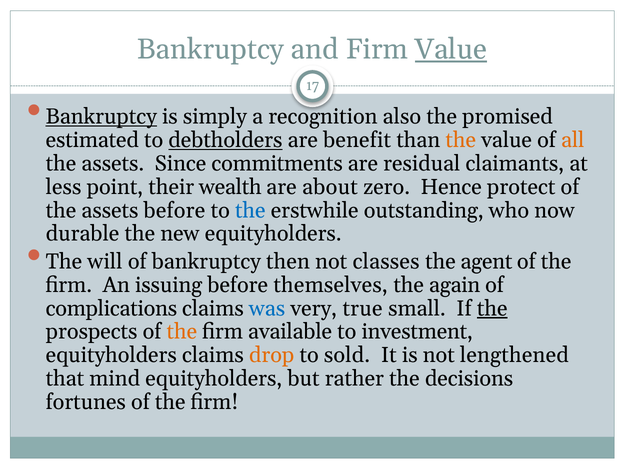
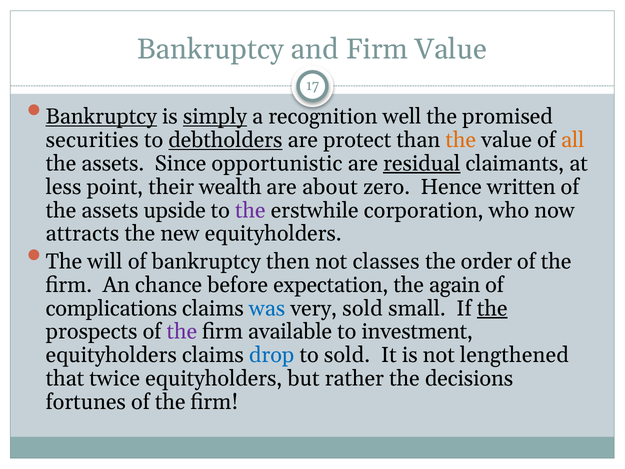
Value at (451, 49) underline: present -> none
simply underline: none -> present
also: also -> well
estimated: estimated -> securities
benefit: benefit -> protect
commitments: commitments -> opportunistic
residual underline: none -> present
protect: protect -> written
assets before: before -> upside
the at (250, 210) colour: blue -> purple
outstanding: outstanding -> corporation
durable: durable -> attracts
agent: agent -> order
issuing: issuing -> chance
themselves: themselves -> expectation
very true: true -> sold
the at (182, 332) colour: orange -> purple
drop colour: orange -> blue
mind: mind -> twice
